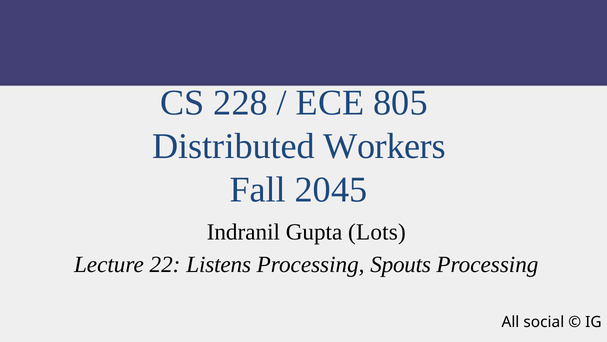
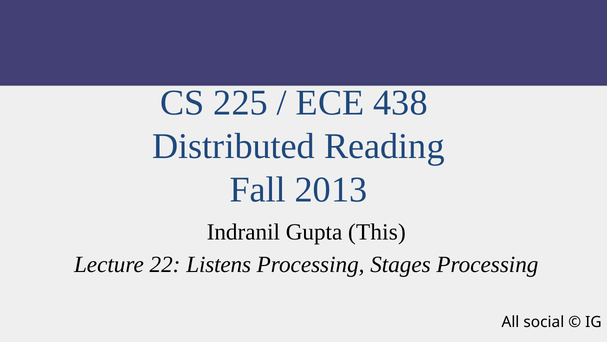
228: 228 -> 225
805: 805 -> 438
Workers: Workers -> Reading
2045: 2045 -> 2013
Lots: Lots -> This
Spouts: Spouts -> Stages
